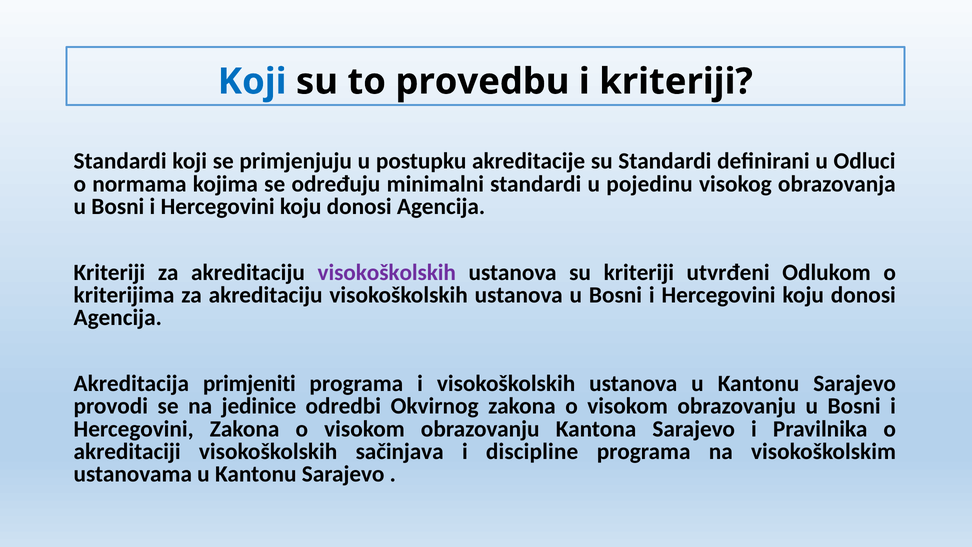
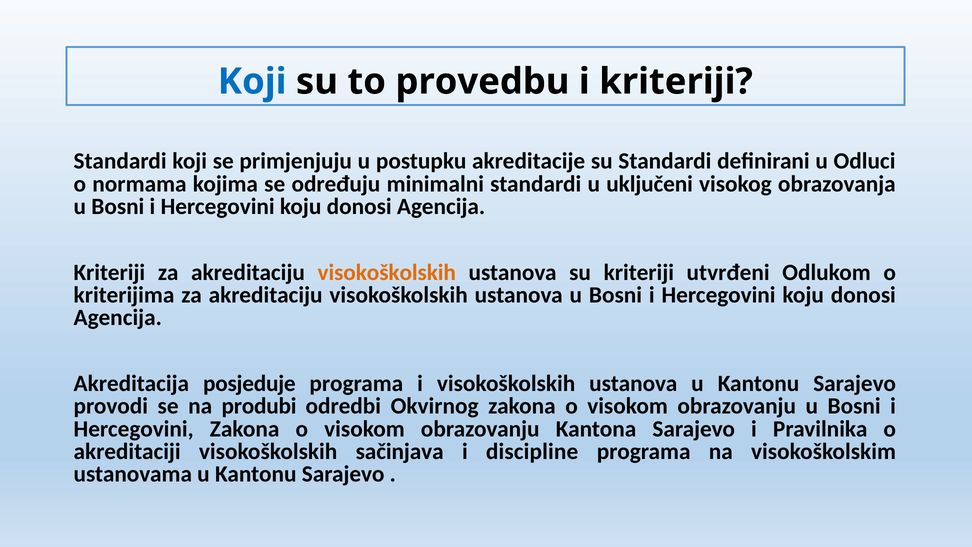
pojedinu: pojedinu -> uključeni
visokoškolskih at (387, 272) colour: purple -> orange
primjeniti: primjeniti -> posjeduje
jedinice: jedinice -> produbi
